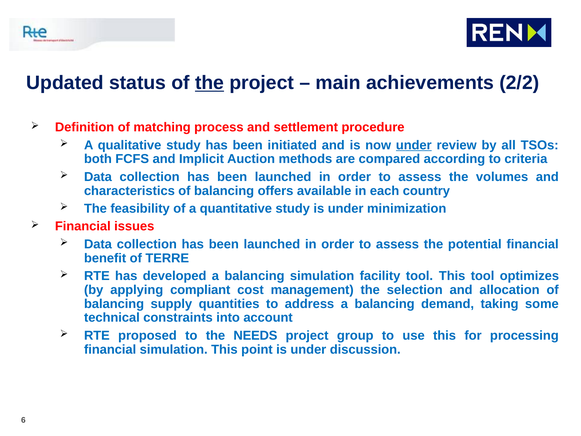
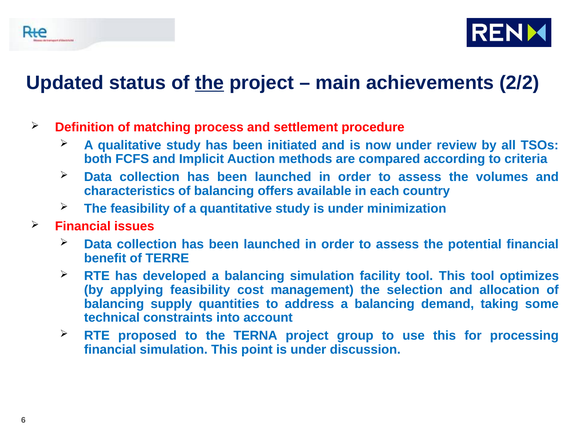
under at (414, 145) underline: present -> none
applying compliant: compliant -> feasibility
NEEDS: NEEDS -> TERNA
